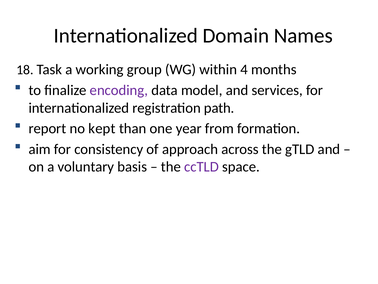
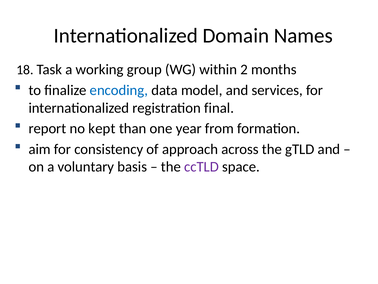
4: 4 -> 2
encoding colour: purple -> blue
path: path -> final
